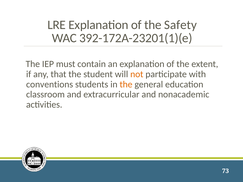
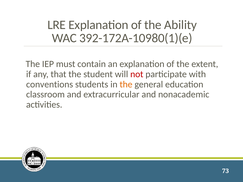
Safety: Safety -> Ability
392-172A-23201(1)(e: 392-172A-23201(1)(e -> 392-172A-10980(1)(e
not colour: orange -> red
